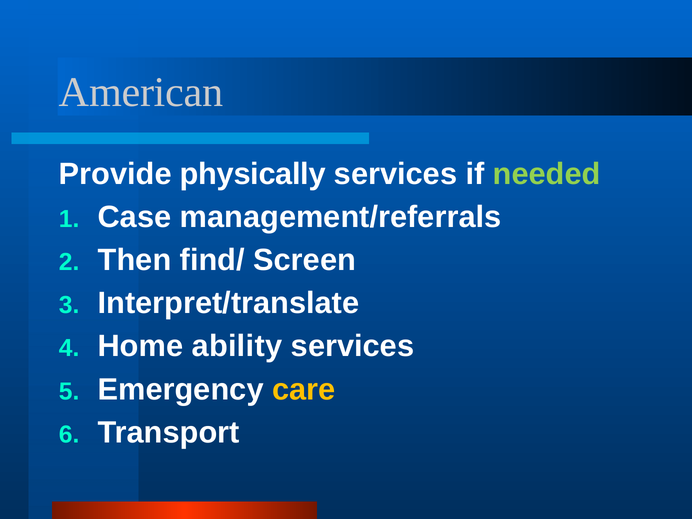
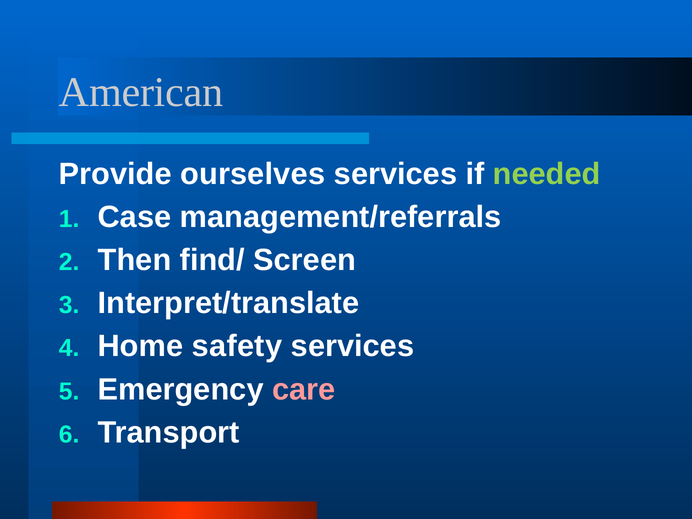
physically: physically -> ourselves
ability: ability -> safety
care colour: yellow -> pink
